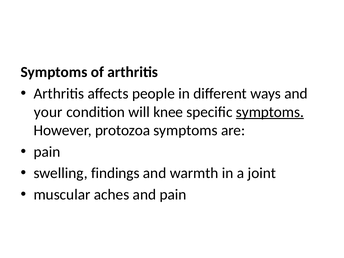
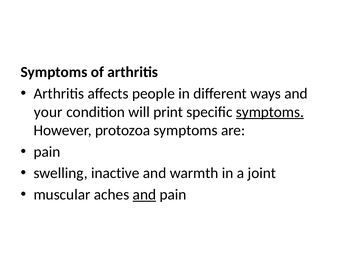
knee: knee -> print
findings: findings -> inactive
and at (144, 195) underline: none -> present
